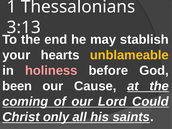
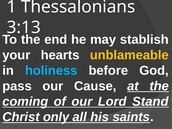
holiness colour: pink -> light blue
been: been -> pass
Could: Could -> Stand
